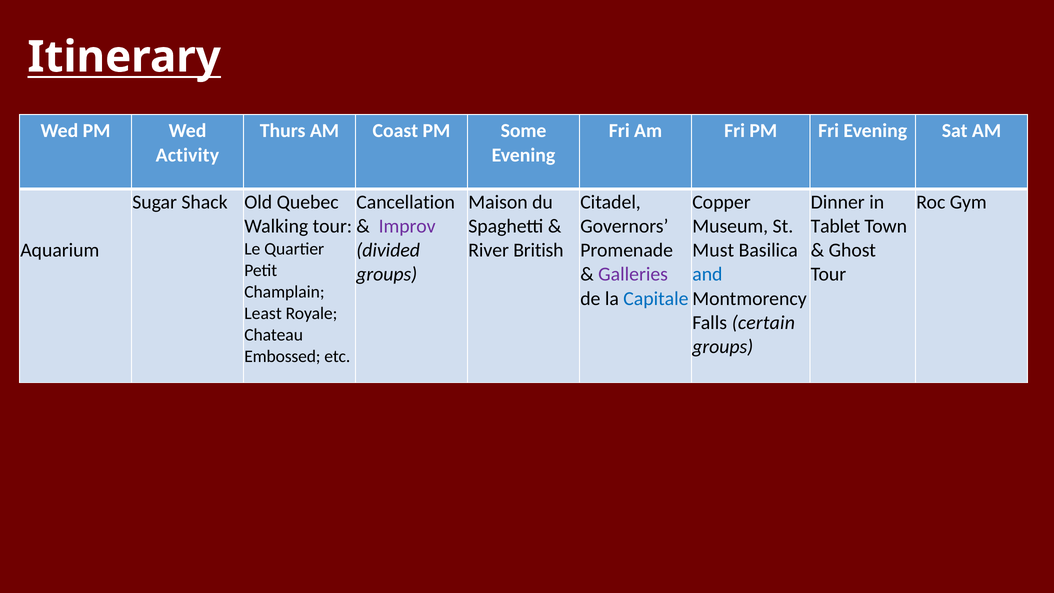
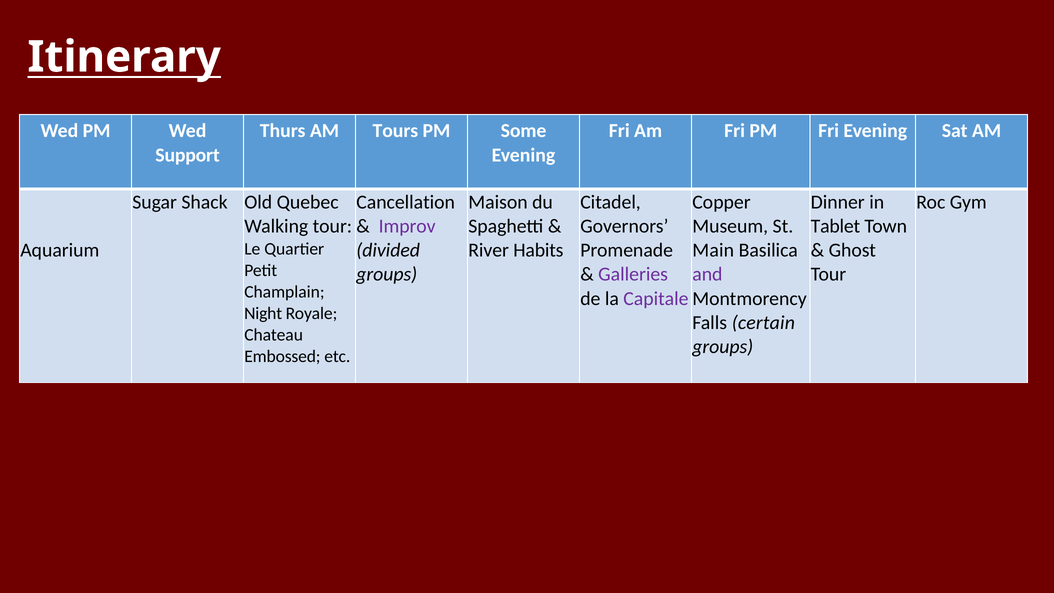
Coast: Coast -> Tours
Activity: Activity -> Support
British: British -> Habits
Must: Must -> Main
and colour: blue -> purple
Capitale colour: blue -> purple
Least: Least -> Night
